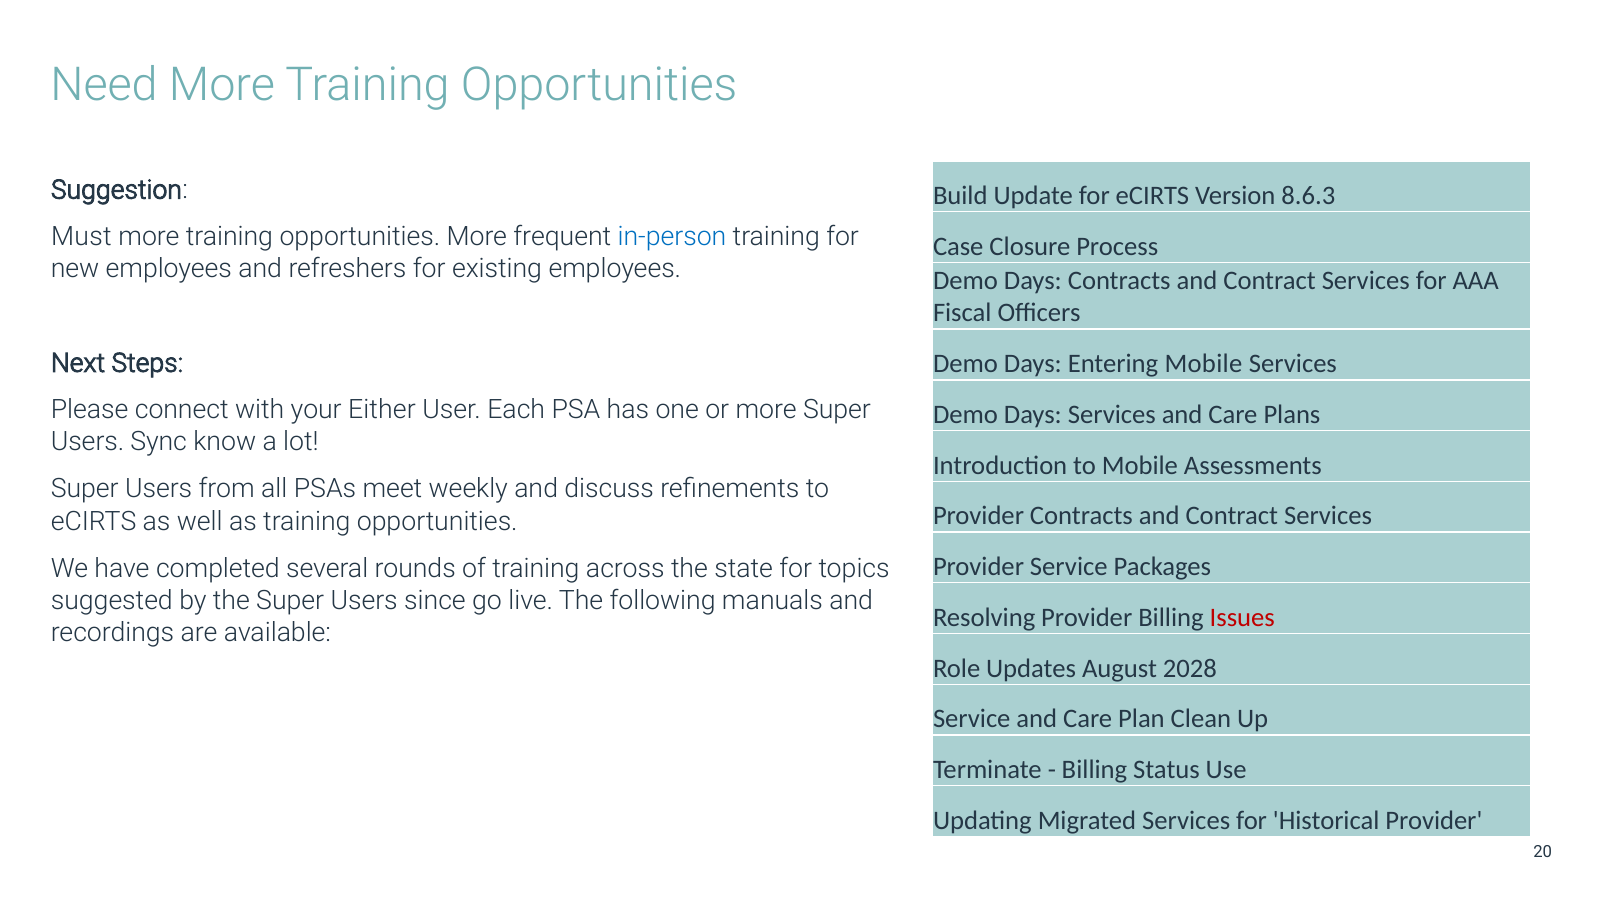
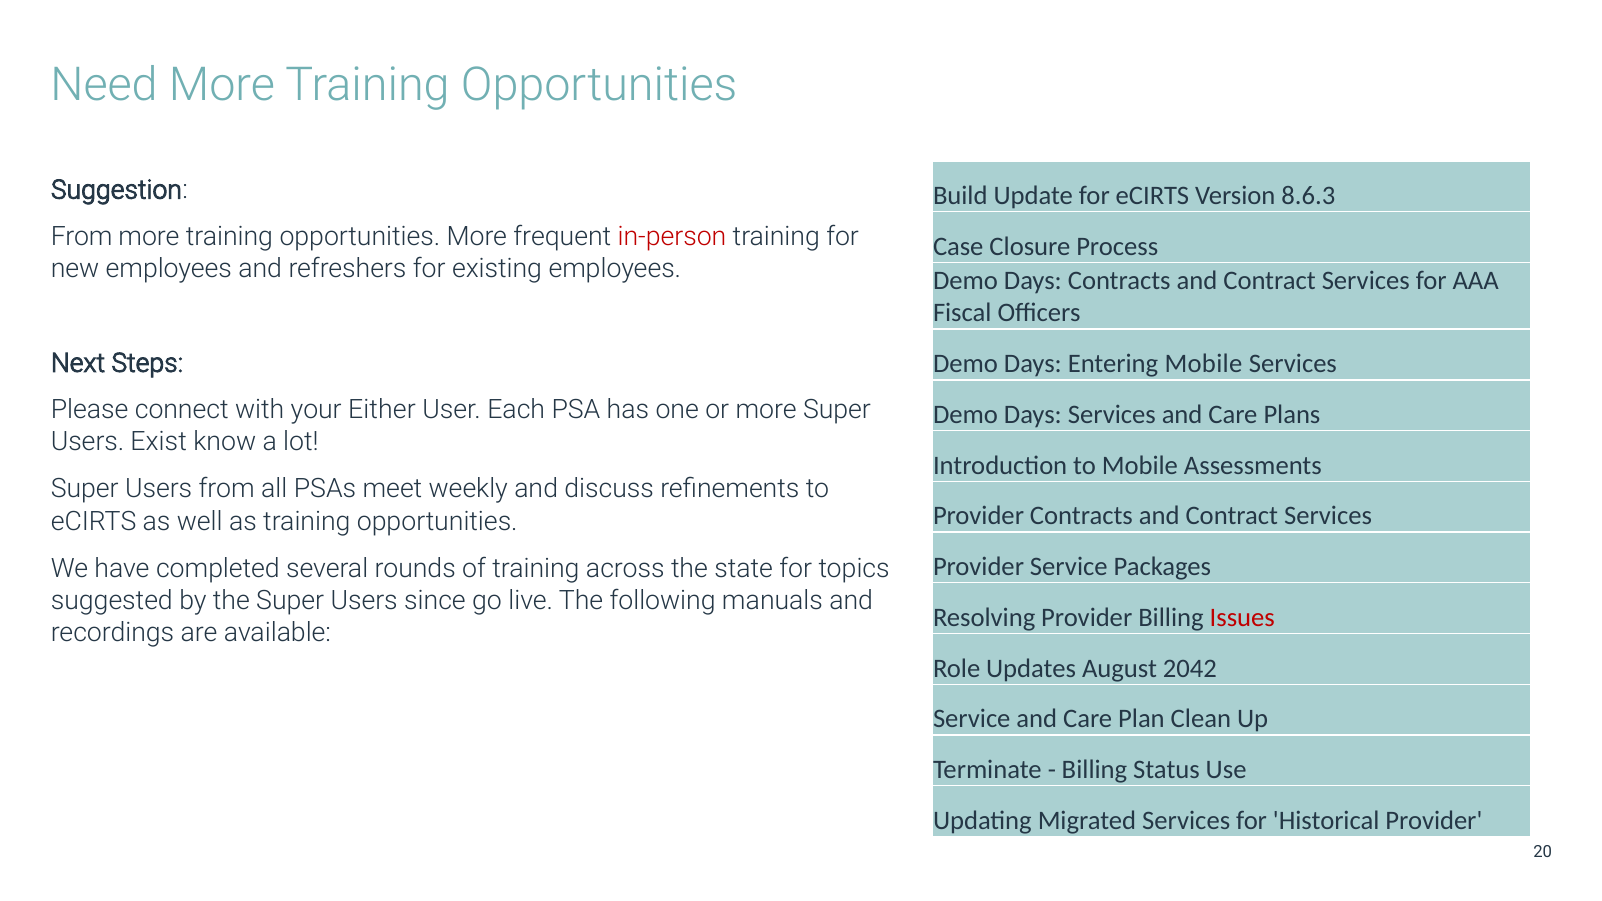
Must at (81, 237): Must -> From
in-person colour: blue -> red
Sync: Sync -> Exist
2028: 2028 -> 2042
